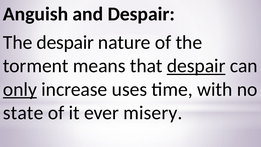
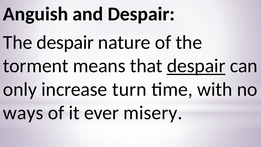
only underline: present -> none
uses: uses -> turn
state: state -> ways
